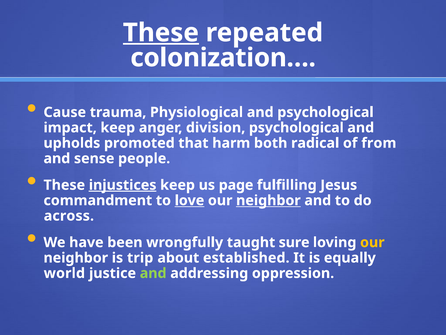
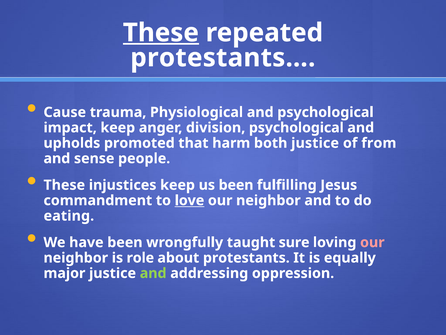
colonization…: colonization… -> protestants…
both radical: radical -> justice
injustices underline: present -> none
us page: page -> been
neighbor at (268, 200) underline: present -> none
across: across -> eating
our at (372, 242) colour: yellow -> pink
trip: trip -> role
established: established -> protestants
world: world -> major
